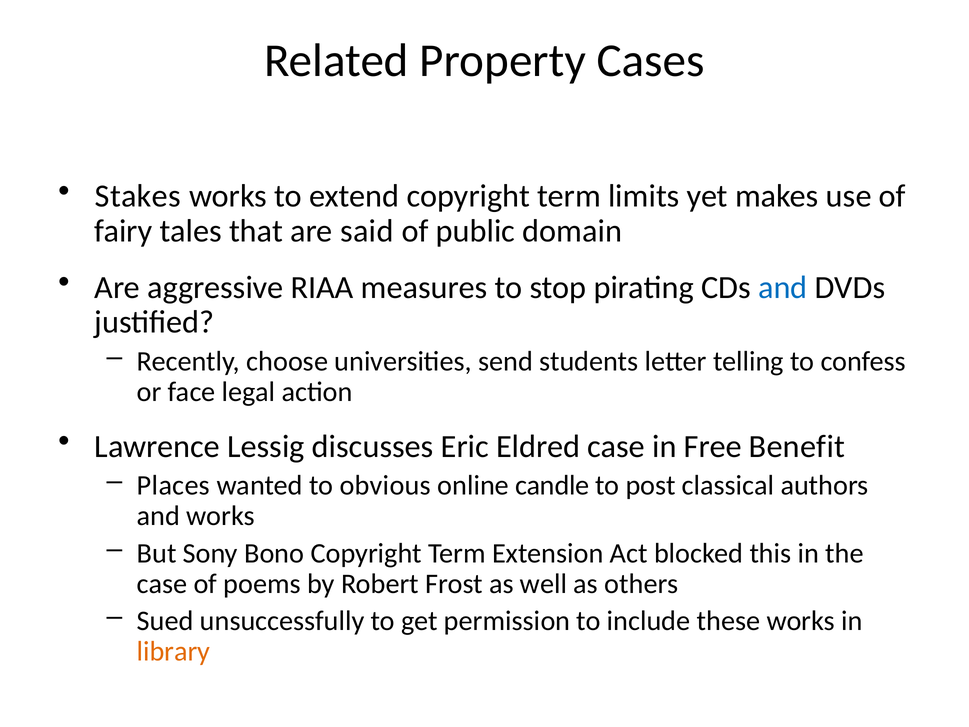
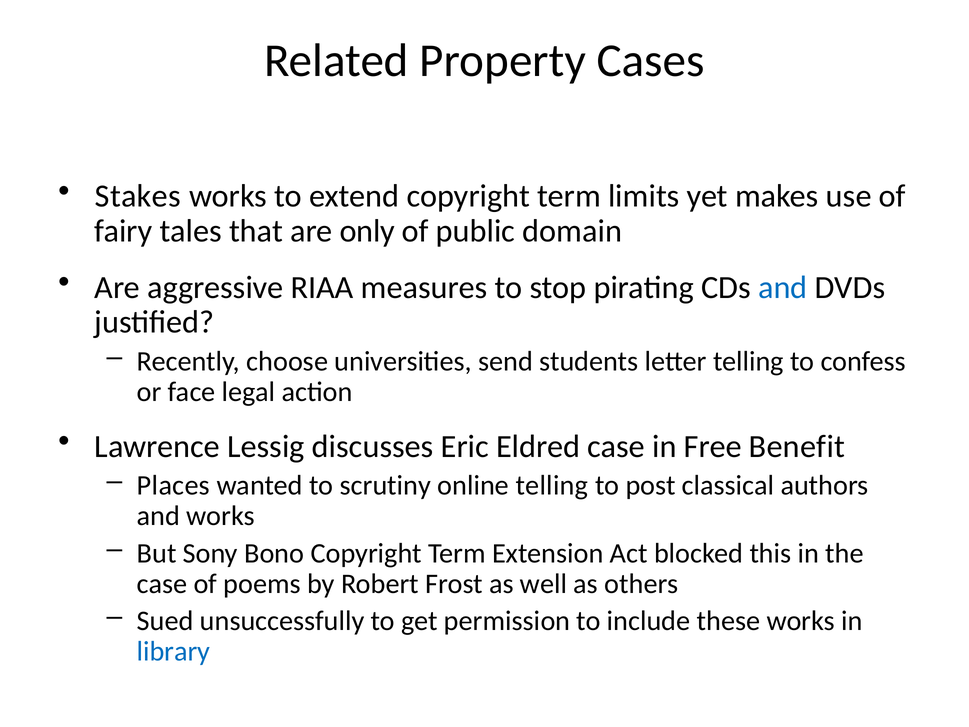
said: said -> only
obvious: obvious -> scrutiny
online candle: candle -> telling
library colour: orange -> blue
